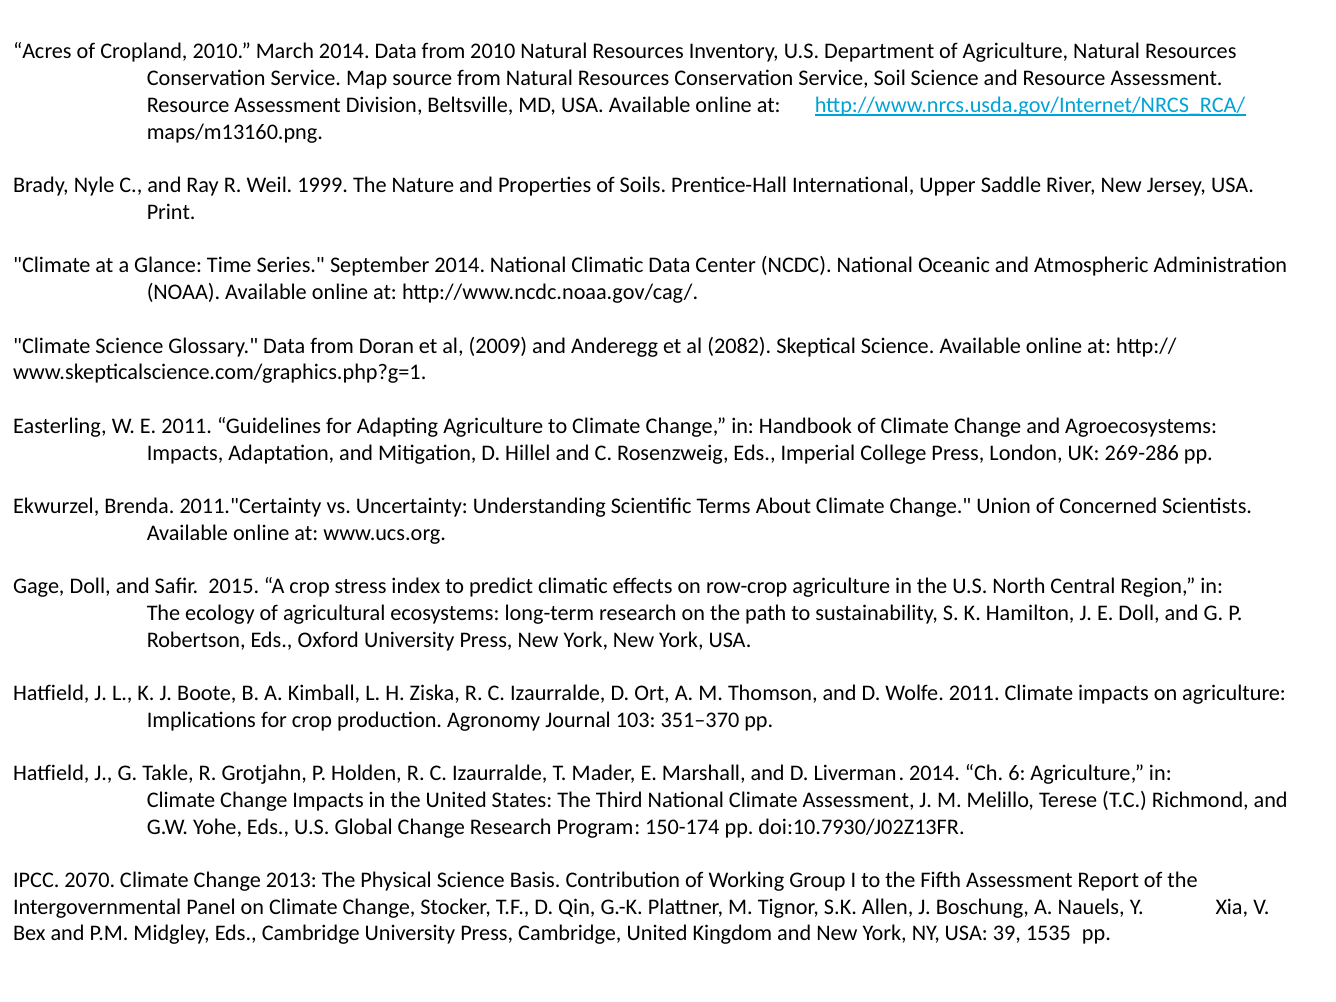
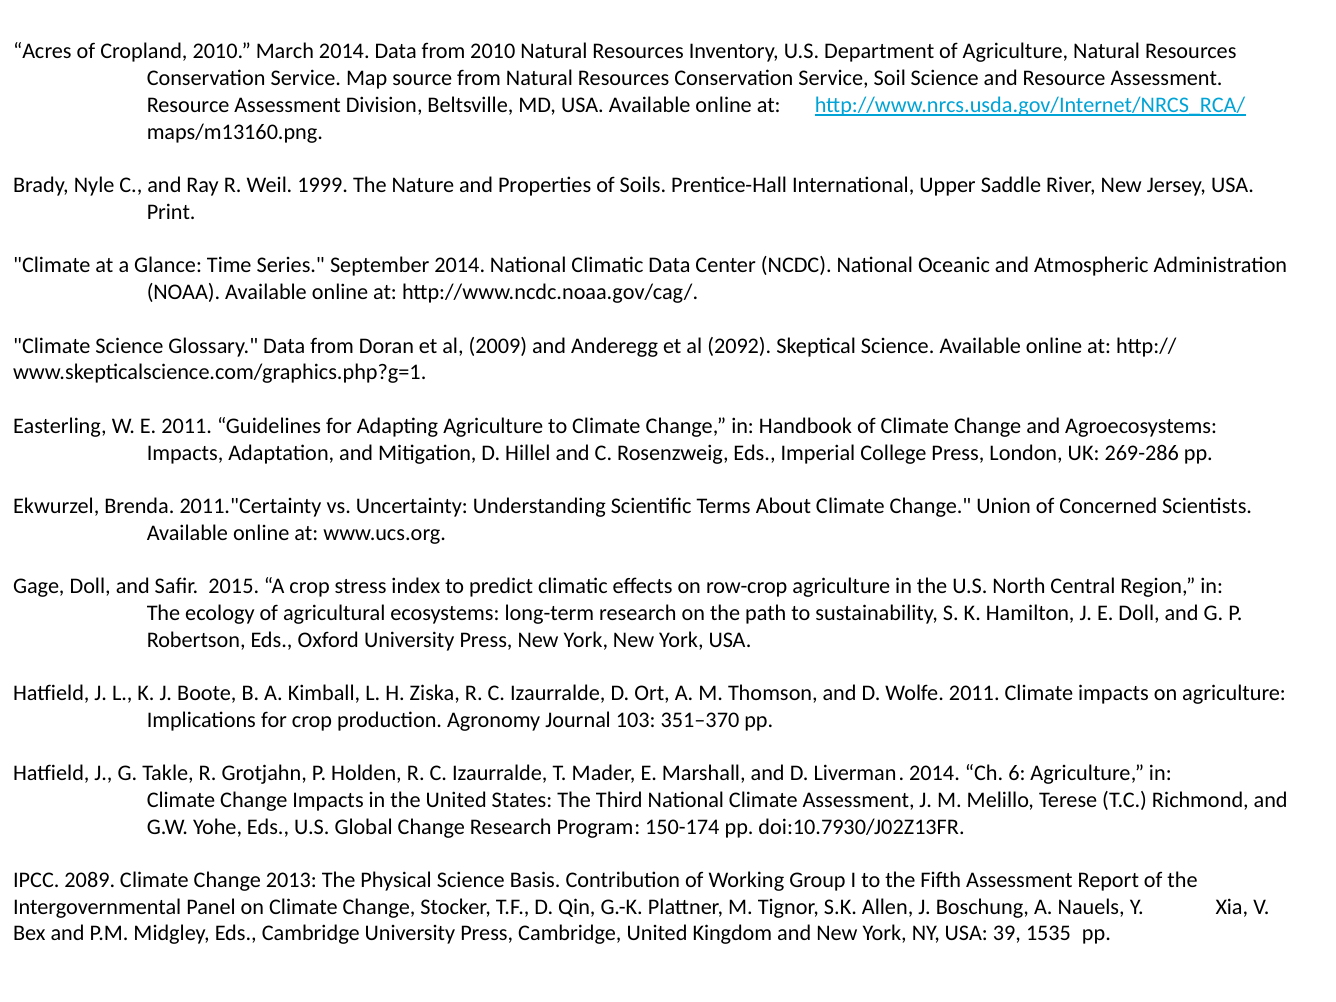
2082: 2082 -> 2092
2070: 2070 -> 2089
